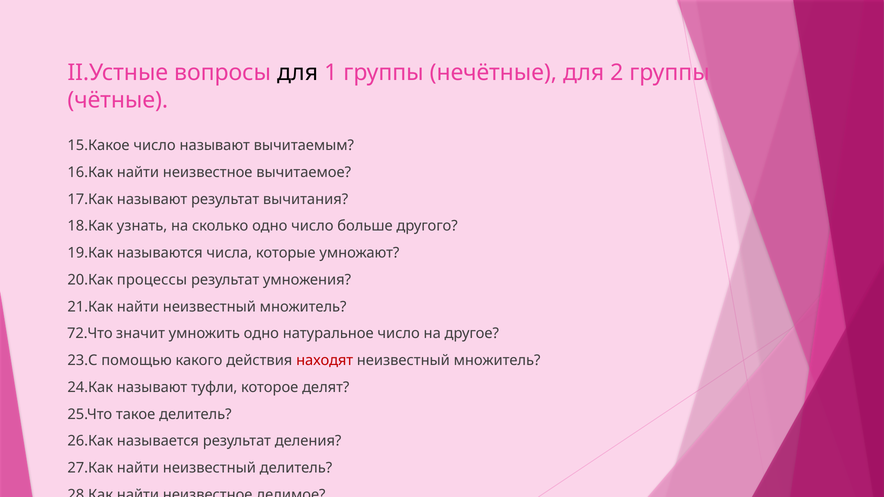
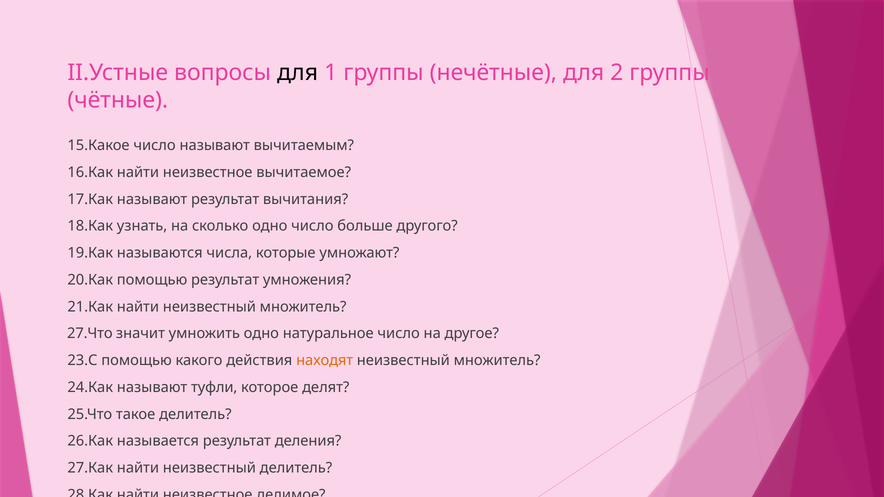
20.Как процессы: процессы -> помощью
72.Что: 72.Что -> 27.Что
находят colour: red -> orange
